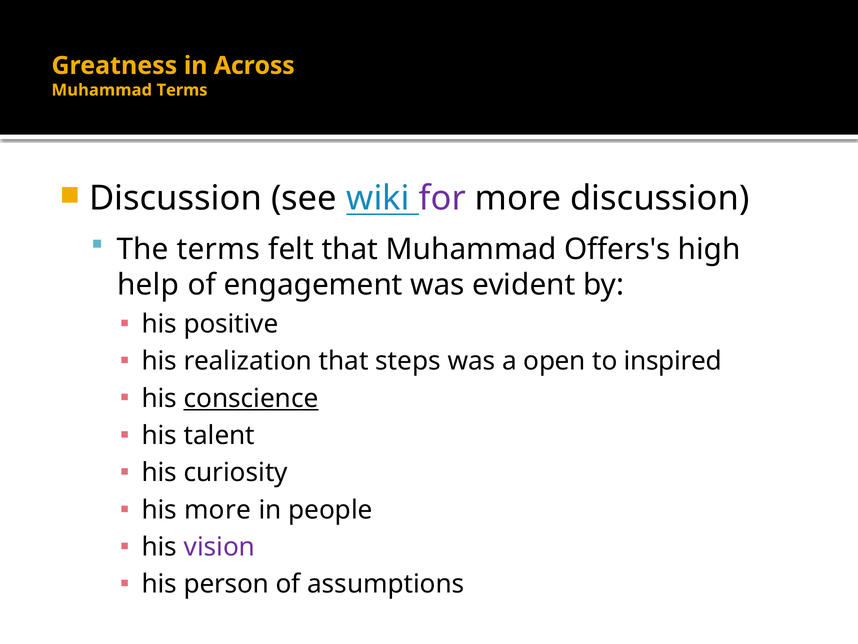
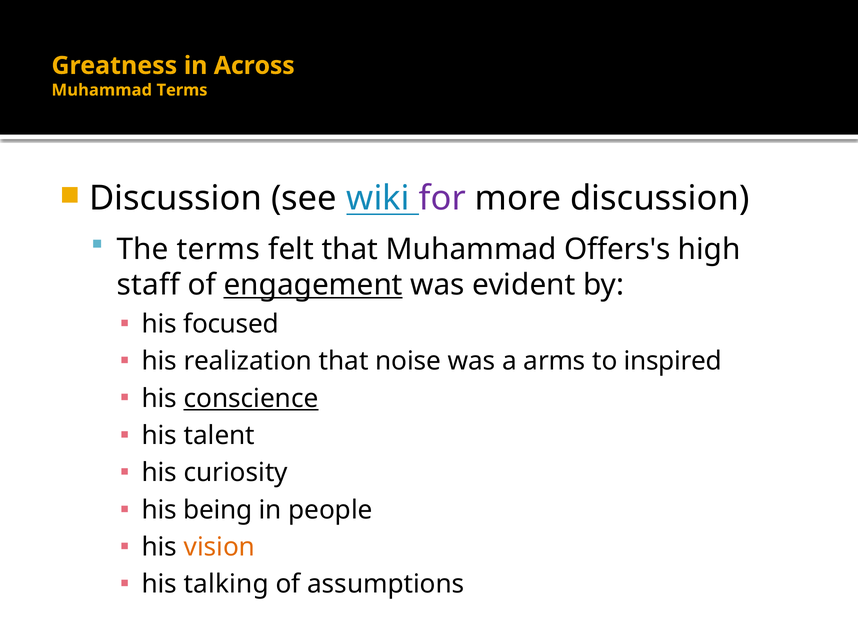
help: help -> staff
engagement underline: none -> present
positive: positive -> focused
steps: steps -> noise
open: open -> arms
his more: more -> being
vision colour: purple -> orange
person: person -> talking
